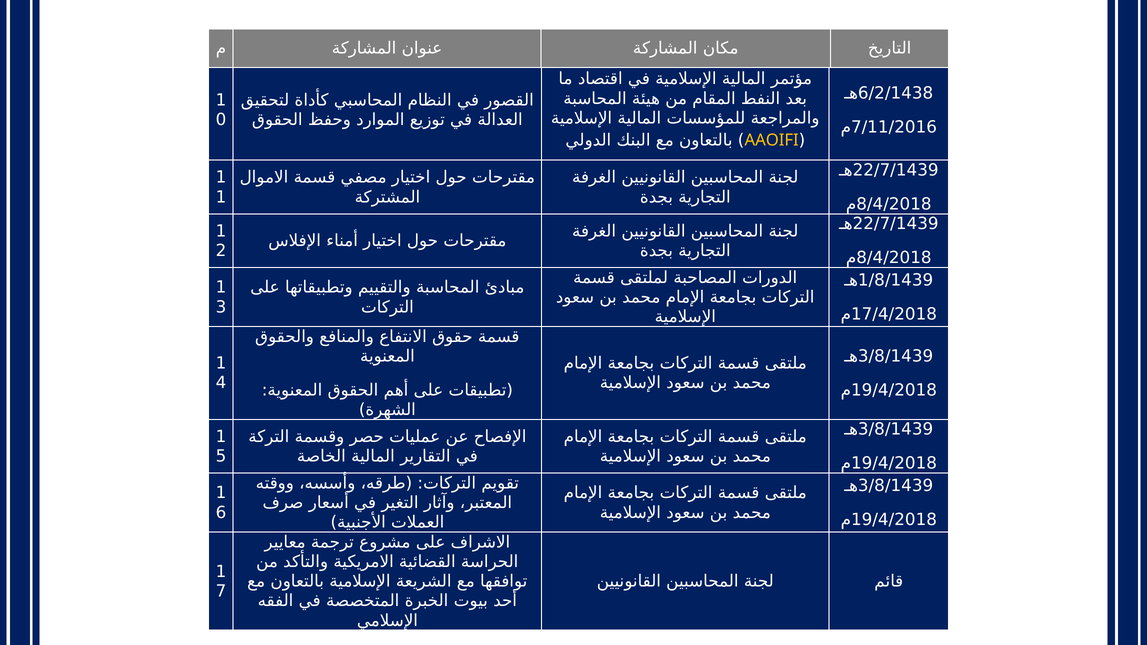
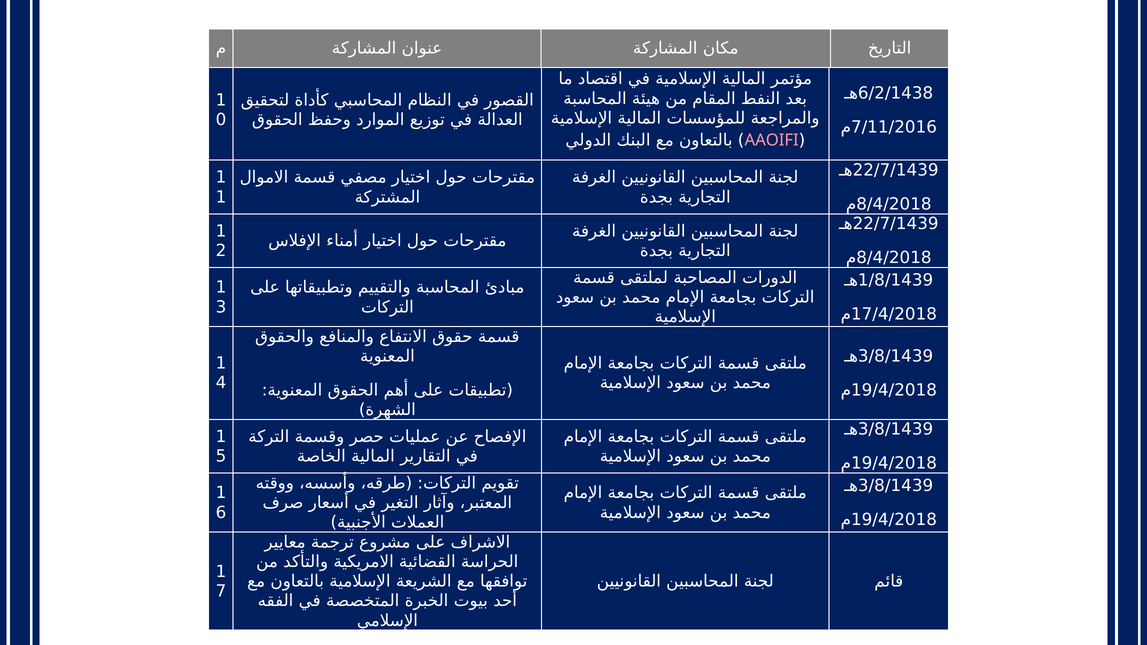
AAOIFI colour: yellow -> pink
